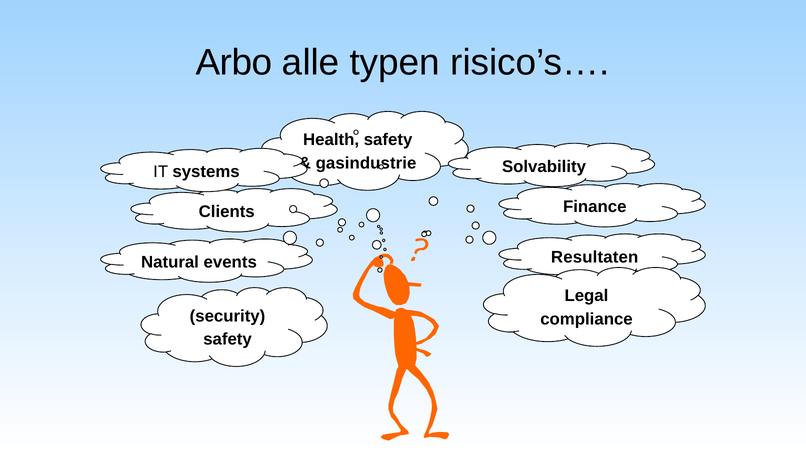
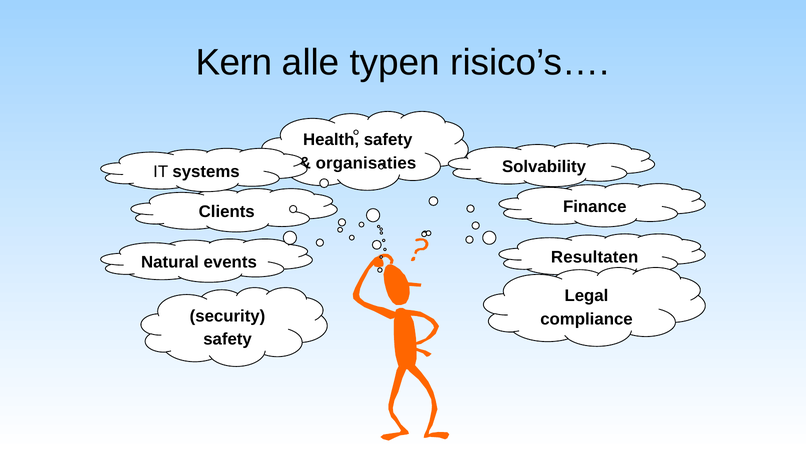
Arbo: Arbo -> Kern
gasindustrie: gasindustrie -> organisaties
